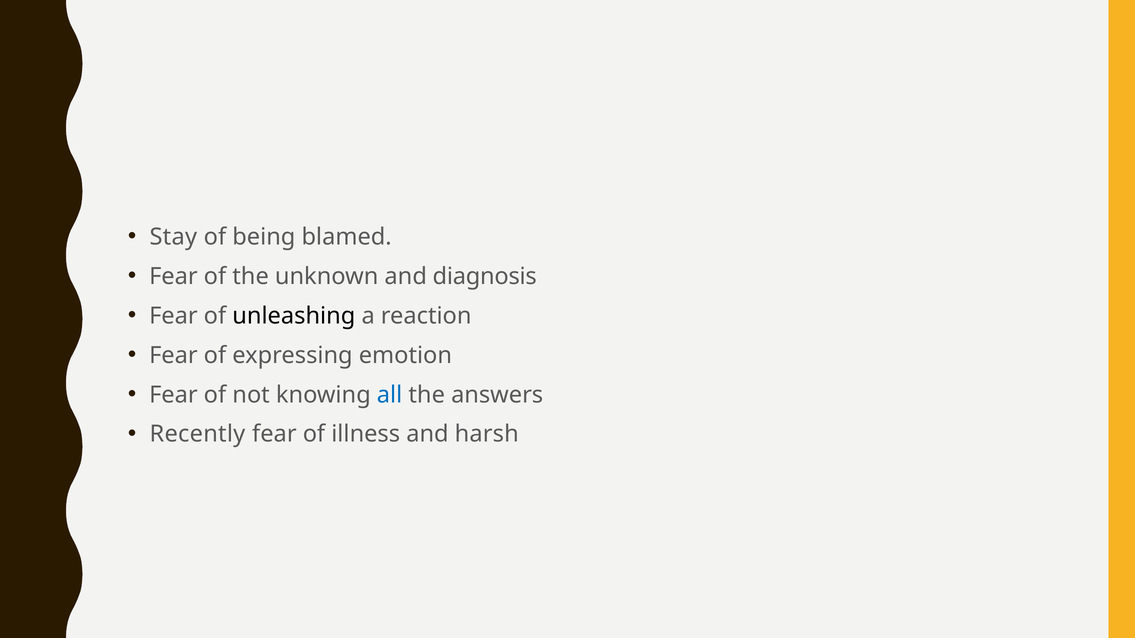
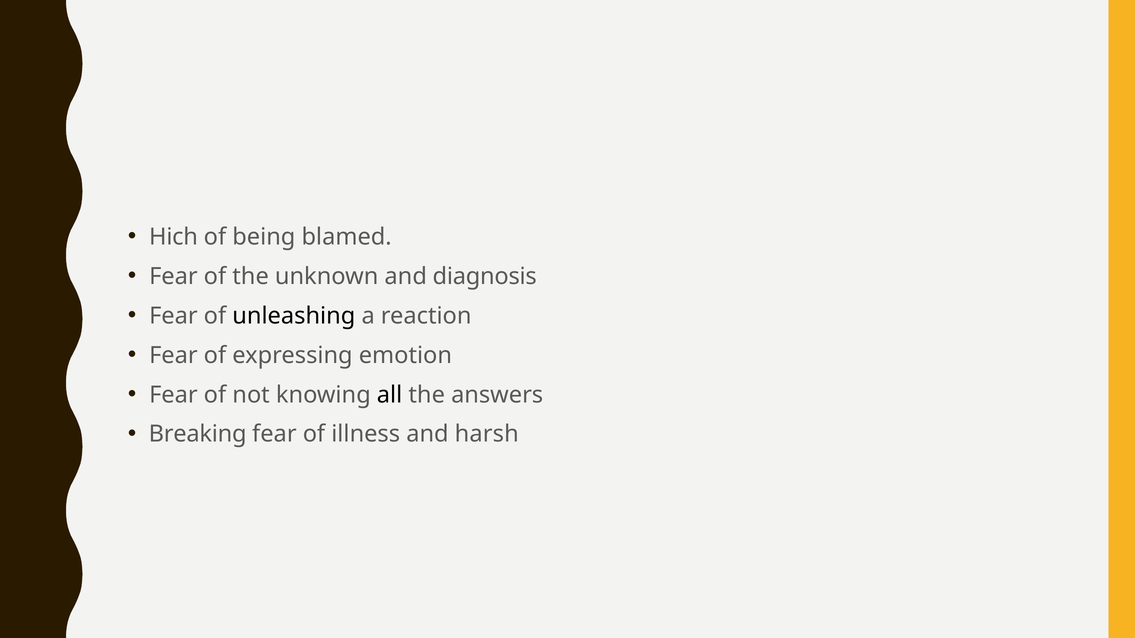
Stay: Stay -> Hich
all colour: blue -> black
Recently: Recently -> Breaking
